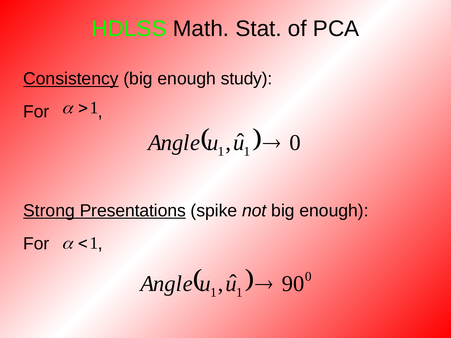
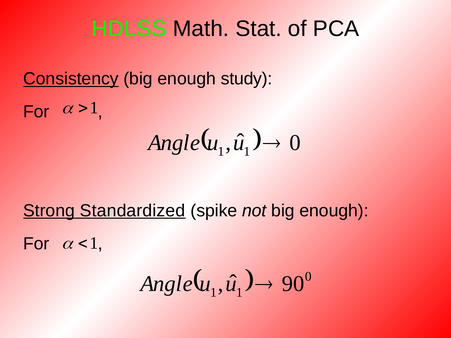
Presentations: Presentations -> Standardized
